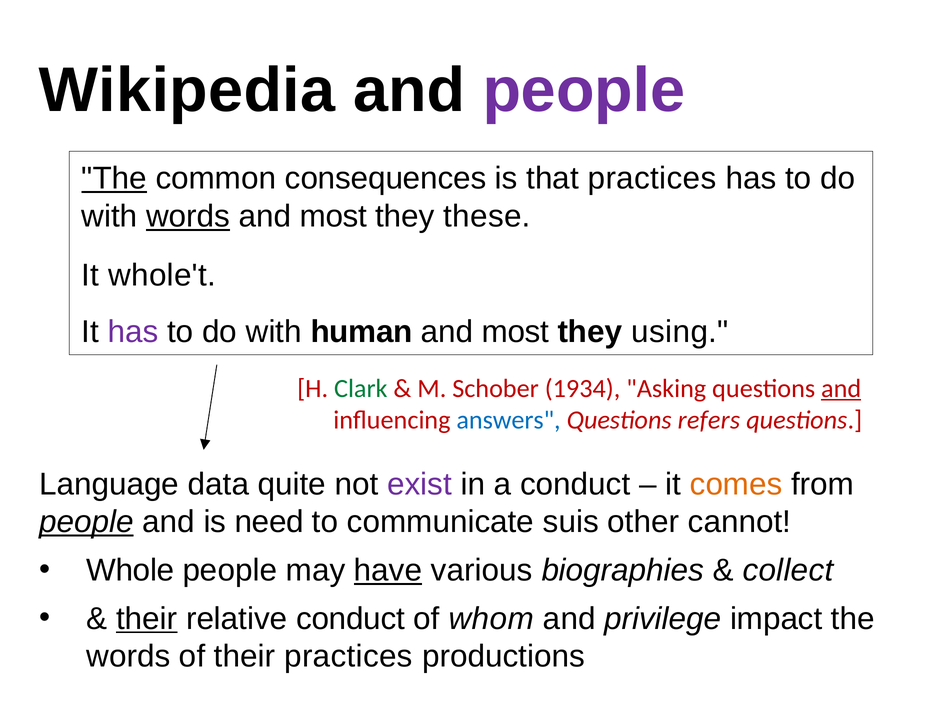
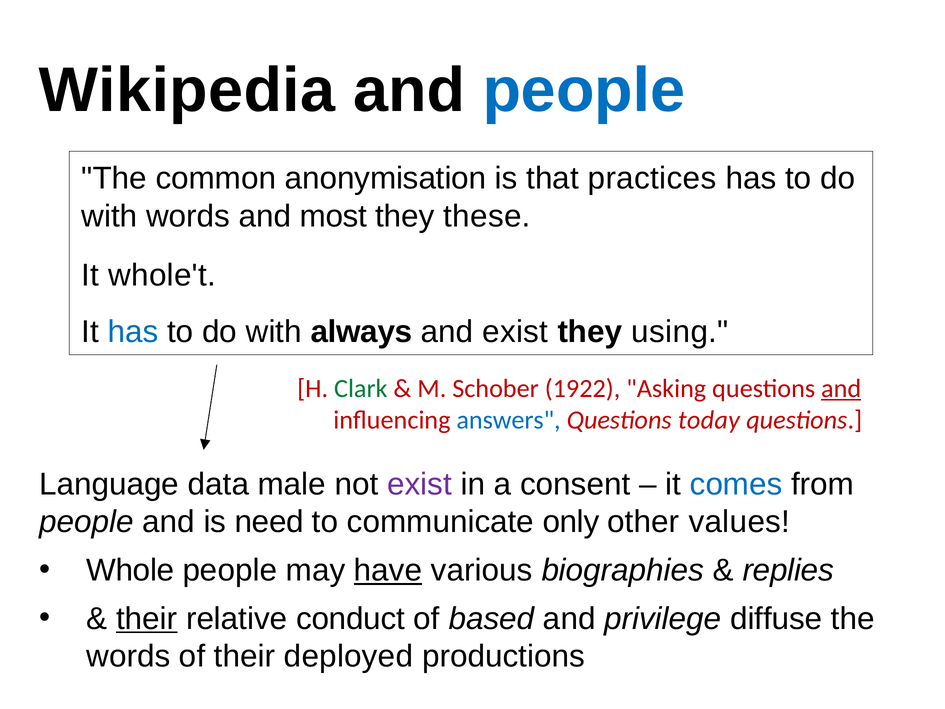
people at (584, 90) colour: purple -> blue
The at (114, 179) underline: present -> none
consequences: consequences -> anonymisation
words at (188, 216) underline: present -> none
has at (133, 332) colour: purple -> blue
human: human -> always
most at (515, 332): most -> exist
1934: 1934 -> 1922
refers: refers -> today
quite: quite -> male
a conduct: conduct -> consent
comes colour: orange -> blue
people at (86, 522) underline: present -> none
suis: suis -> only
cannot: cannot -> values
collect: collect -> replies
whom: whom -> based
impact: impact -> diffuse
their practices: practices -> deployed
